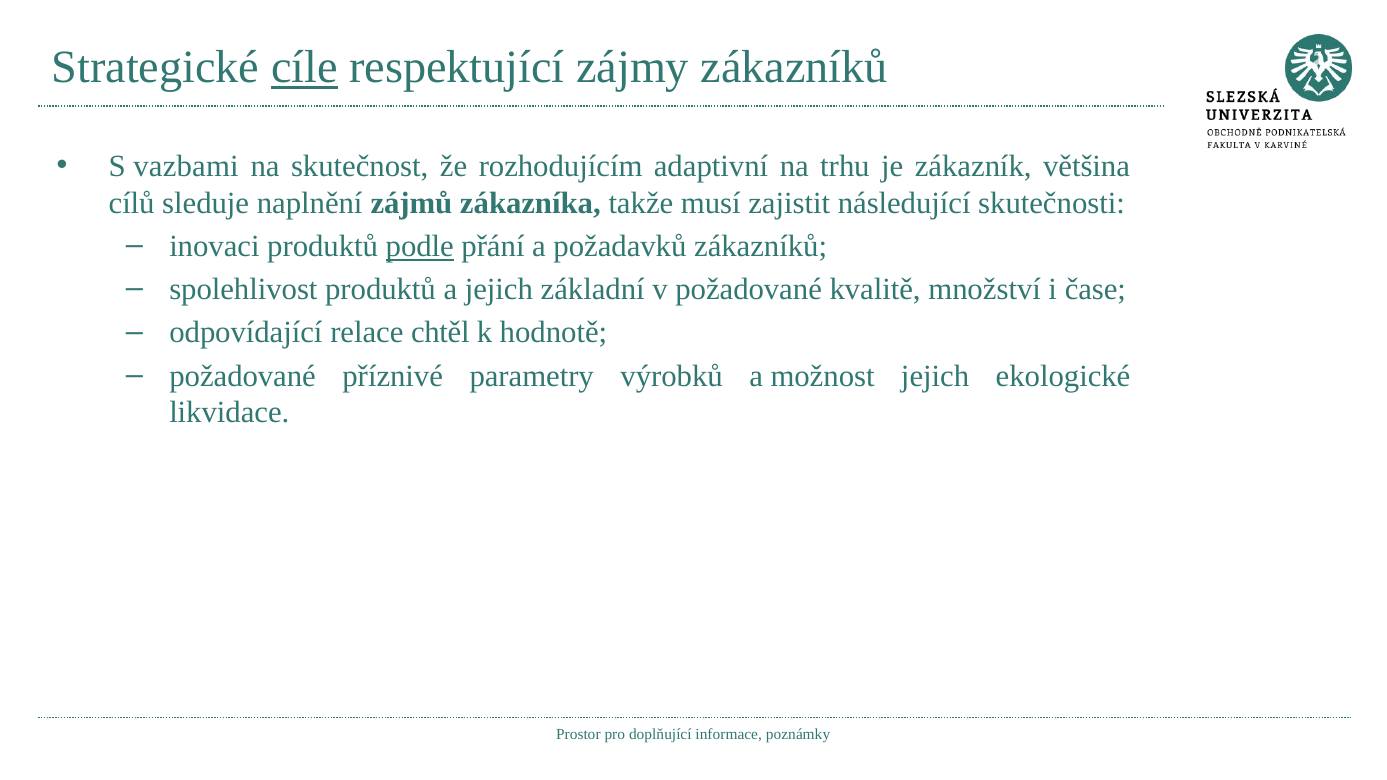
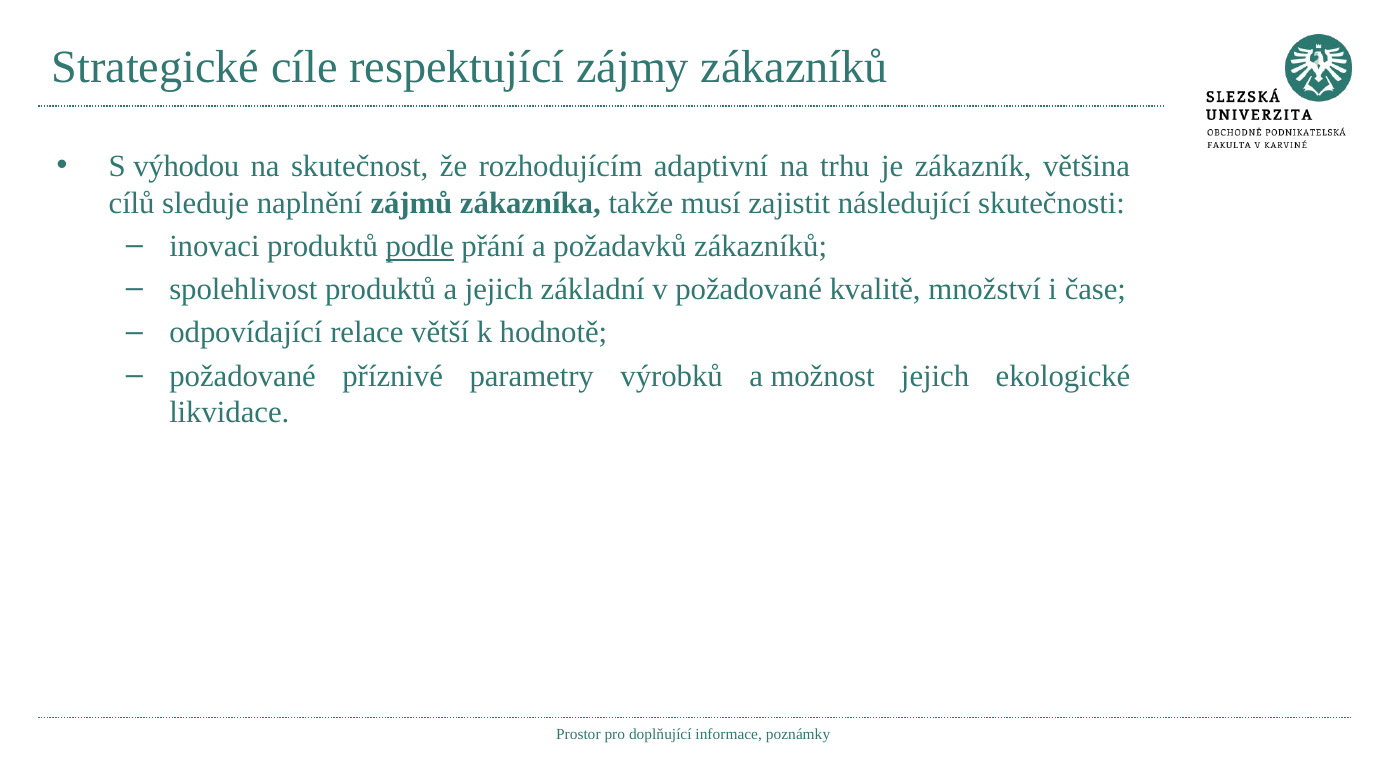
cíle underline: present -> none
vazbami: vazbami -> výhodou
chtěl: chtěl -> větší
